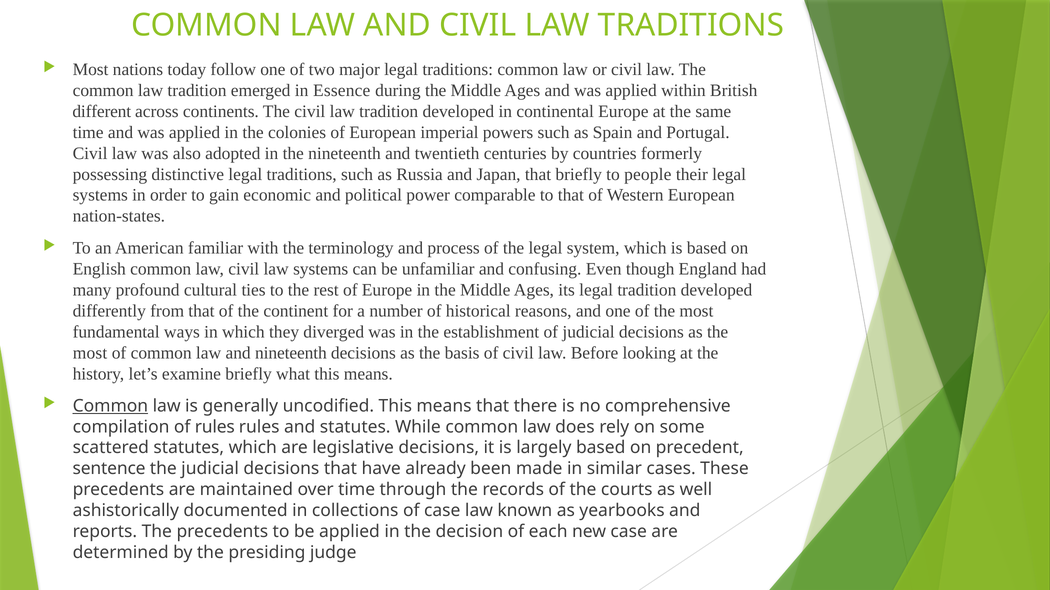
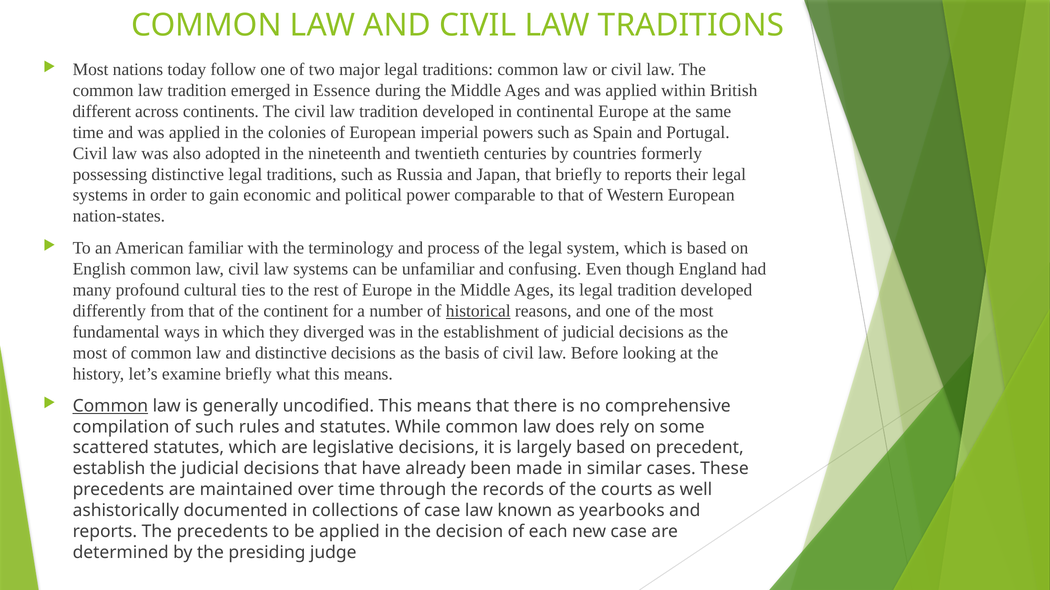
to people: people -> reports
historical underline: none -> present
and nineteenth: nineteenth -> distinctive
of rules: rules -> such
sentence: sentence -> establish
